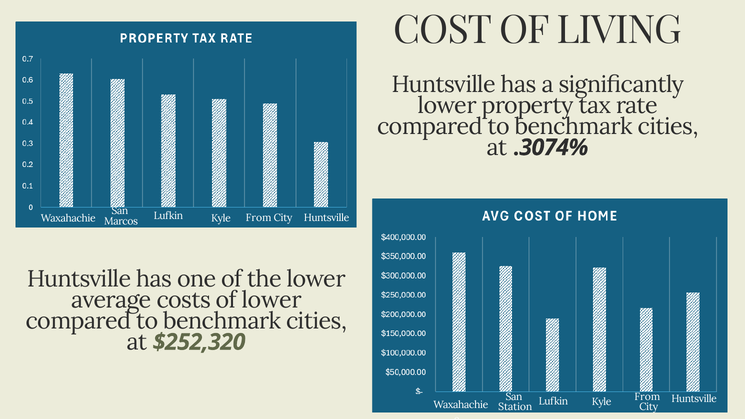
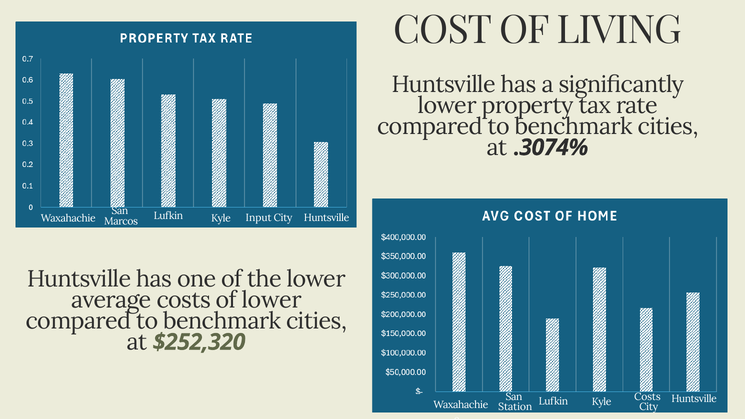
From at (259, 218): From -> Input
From at (647, 397): From -> Costs
